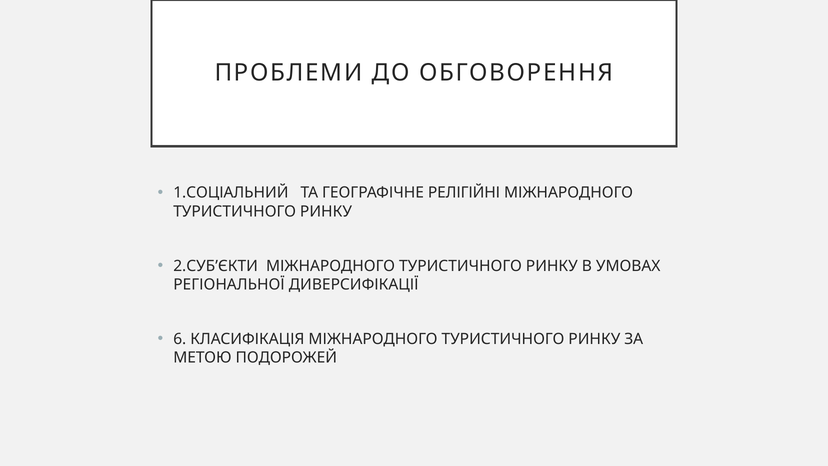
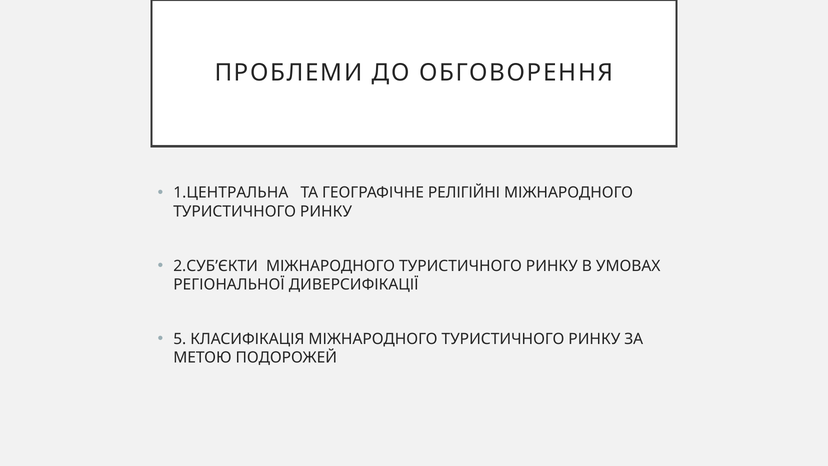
1.СОЦІАЛЬНИЙ: 1.СОЦІАЛЬНИЙ -> 1.ЦЕНТРАЛЬНА
6: 6 -> 5
